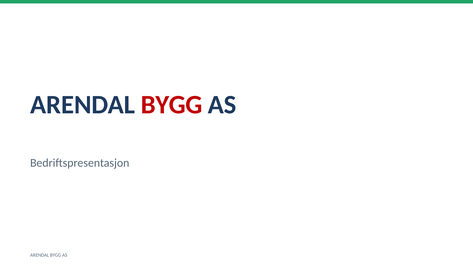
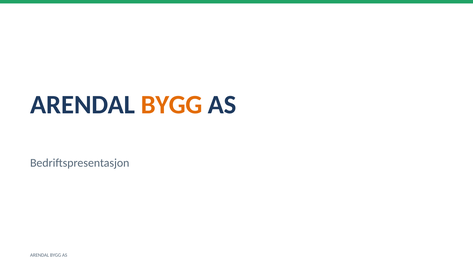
BYGG at (172, 105) colour: red -> orange
